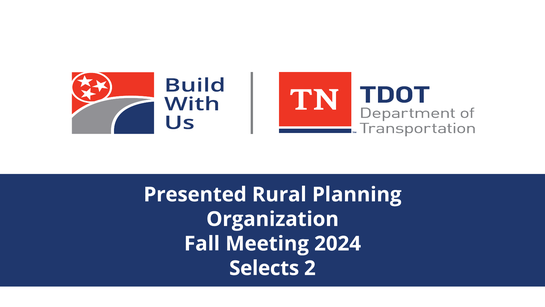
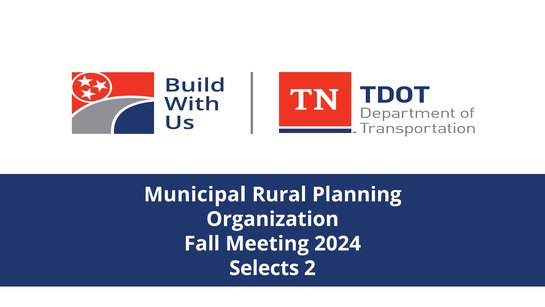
Presented: Presented -> Municipal
